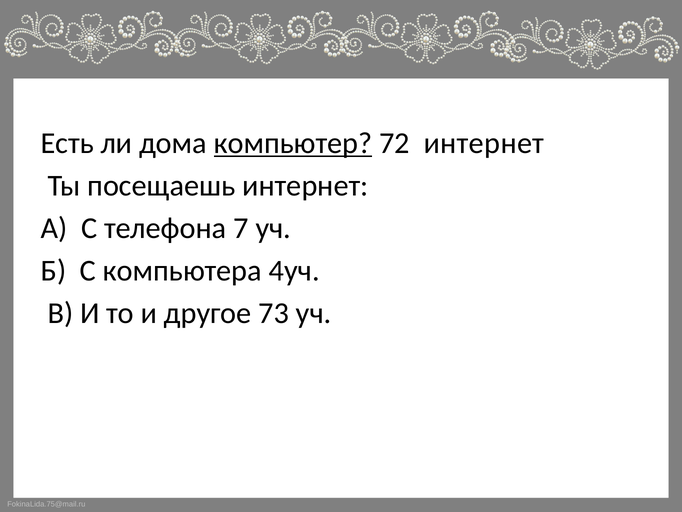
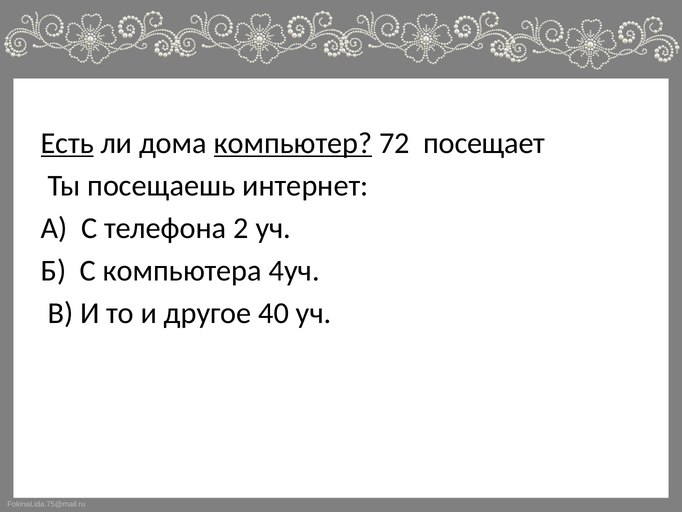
Есть underline: none -> present
72 интернет: интернет -> посещает
7: 7 -> 2
73: 73 -> 40
